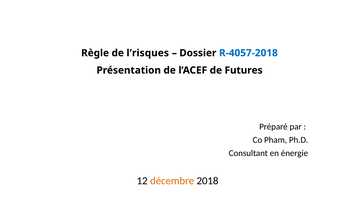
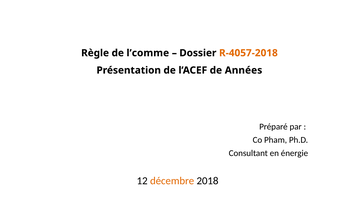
l’risques: l’risques -> l’comme
R-4057-2018 colour: blue -> orange
Futures: Futures -> Années
